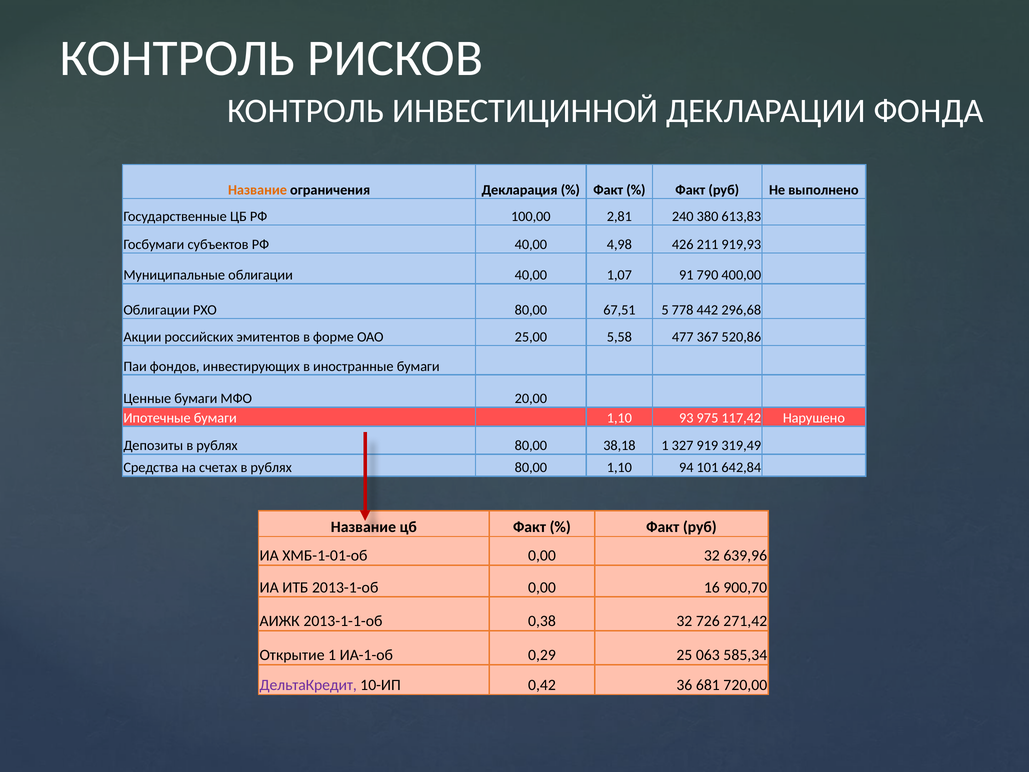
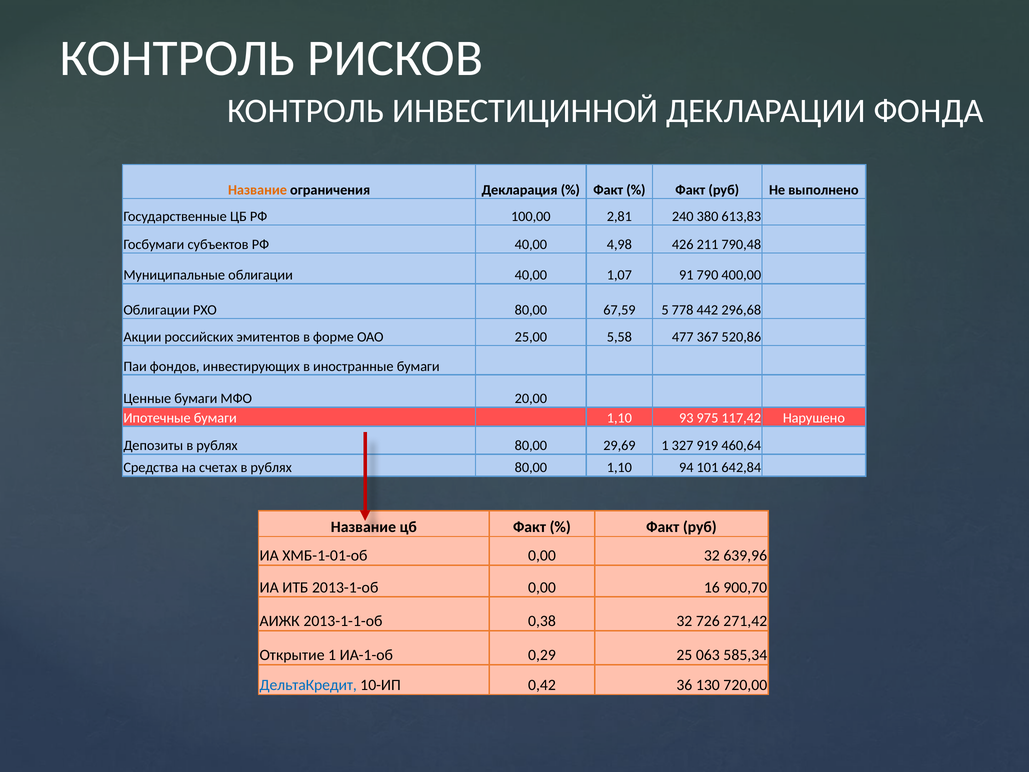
919,93: 919,93 -> 790,48
67,51: 67,51 -> 67,59
38,18: 38,18 -> 29,69
319,49: 319,49 -> 460,64
ДельтаКредит colour: purple -> blue
681: 681 -> 130
